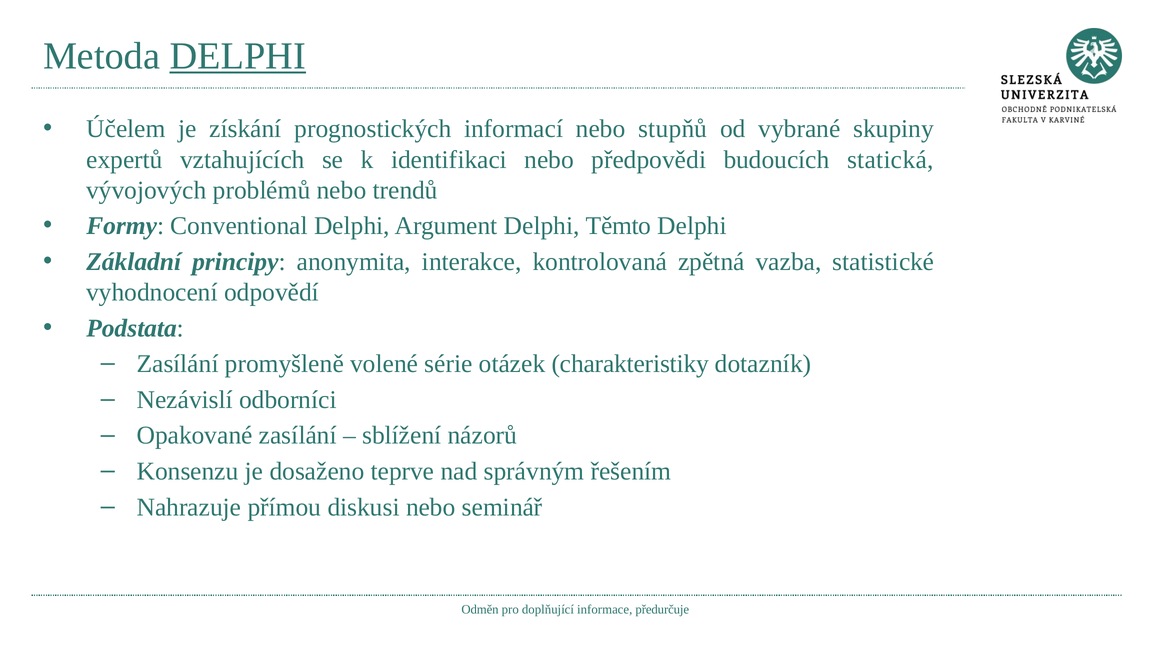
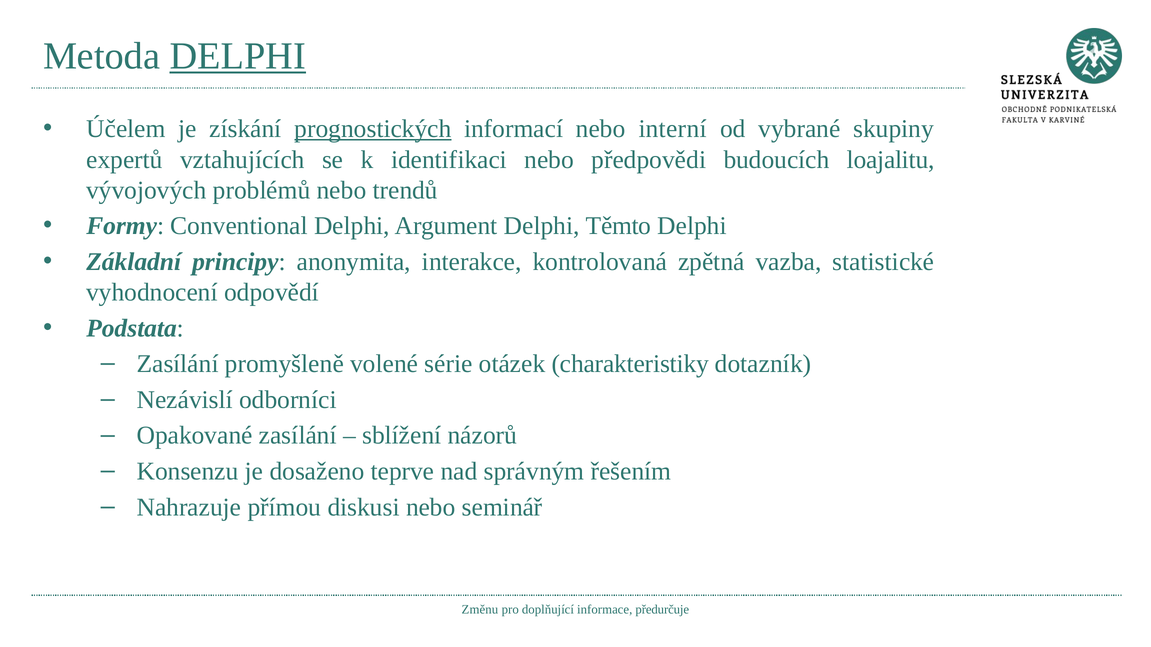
prognostických underline: none -> present
stupňů: stupňů -> interní
statická: statická -> loajalitu
Odměn: Odměn -> Změnu
